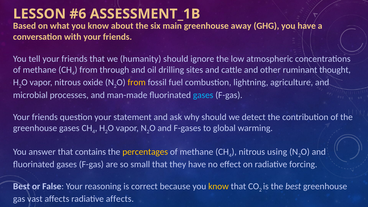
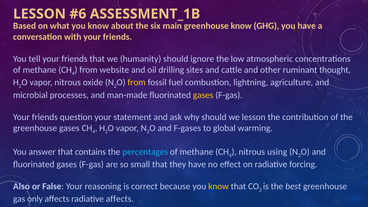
greenhouse away: away -> know
through: through -> website
gases at (203, 95) colour: light blue -> yellow
we detect: detect -> lesson
percentages colour: yellow -> light blue
Best at (21, 186): Best -> Also
vast: vast -> only
